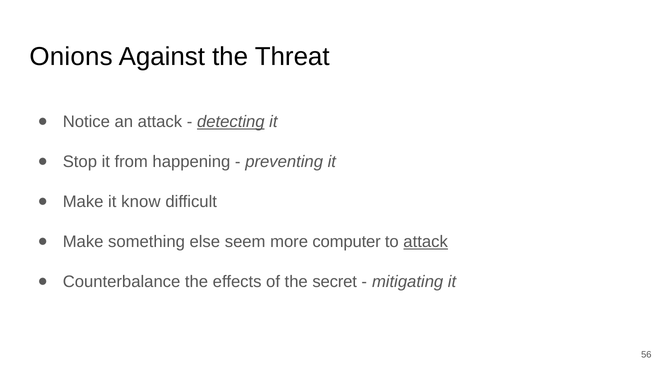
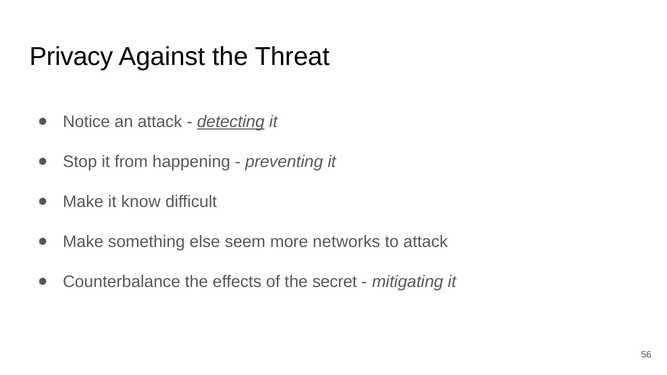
Onions: Onions -> Privacy
computer: computer -> networks
attack at (426, 242) underline: present -> none
